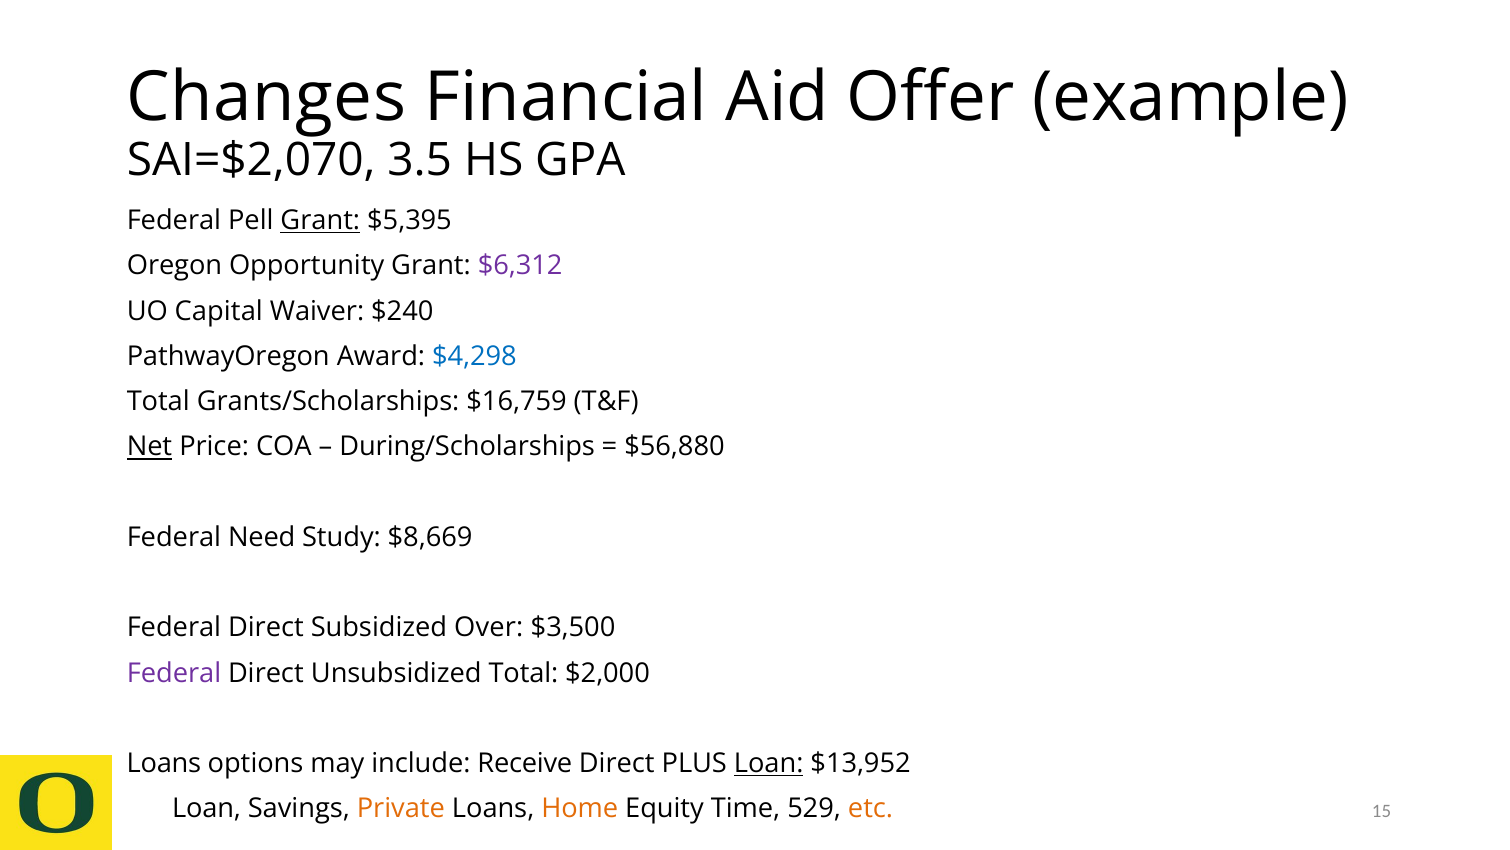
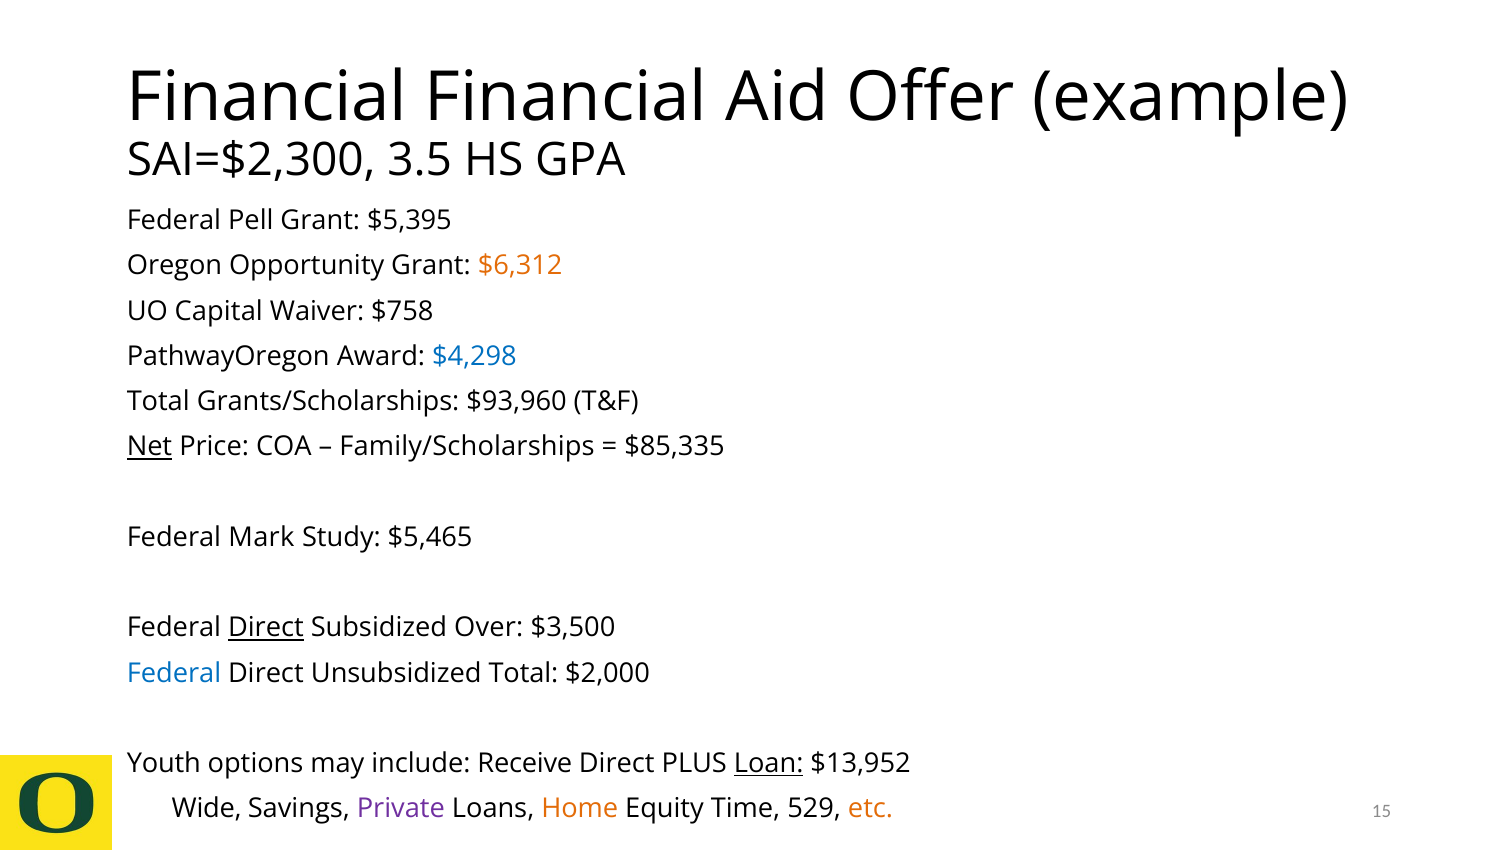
Changes at (267, 98): Changes -> Financial
SAI=$2,070: SAI=$2,070 -> SAI=$2,300
Grant at (320, 220) underline: present -> none
$6,312 colour: purple -> orange
$240: $240 -> $758
$16,759: $16,759 -> $93,960
During/Scholarships: During/Scholarships -> Family/Scholarships
$56,880: $56,880 -> $85,335
Need: Need -> Mark
$8,669: $8,669 -> $5,465
Direct at (266, 628) underline: none -> present
Federal at (174, 673) colour: purple -> blue
Loans at (164, 763): Loans -> Youth
Loan at (207, 808): Loan -> Wide
Private colour: orange -> purple
